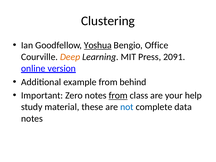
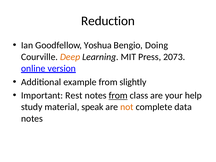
Clustering: Clustering -> Reduction
Yoshua underline: present -> none
Office: Office -> Doing
2091: 2091 -> 2073
behind: behind -> slightly
Zero: Zero -> Rest
these: these -> speak
not colour: blue -> orange
